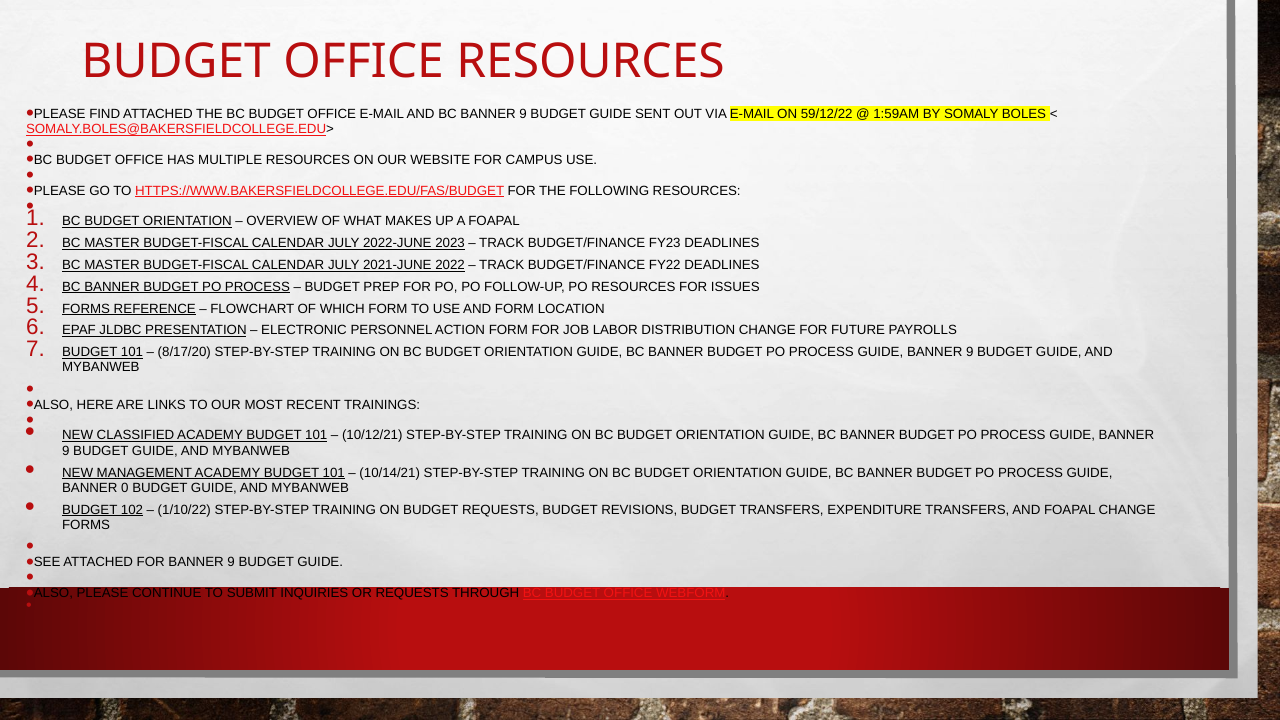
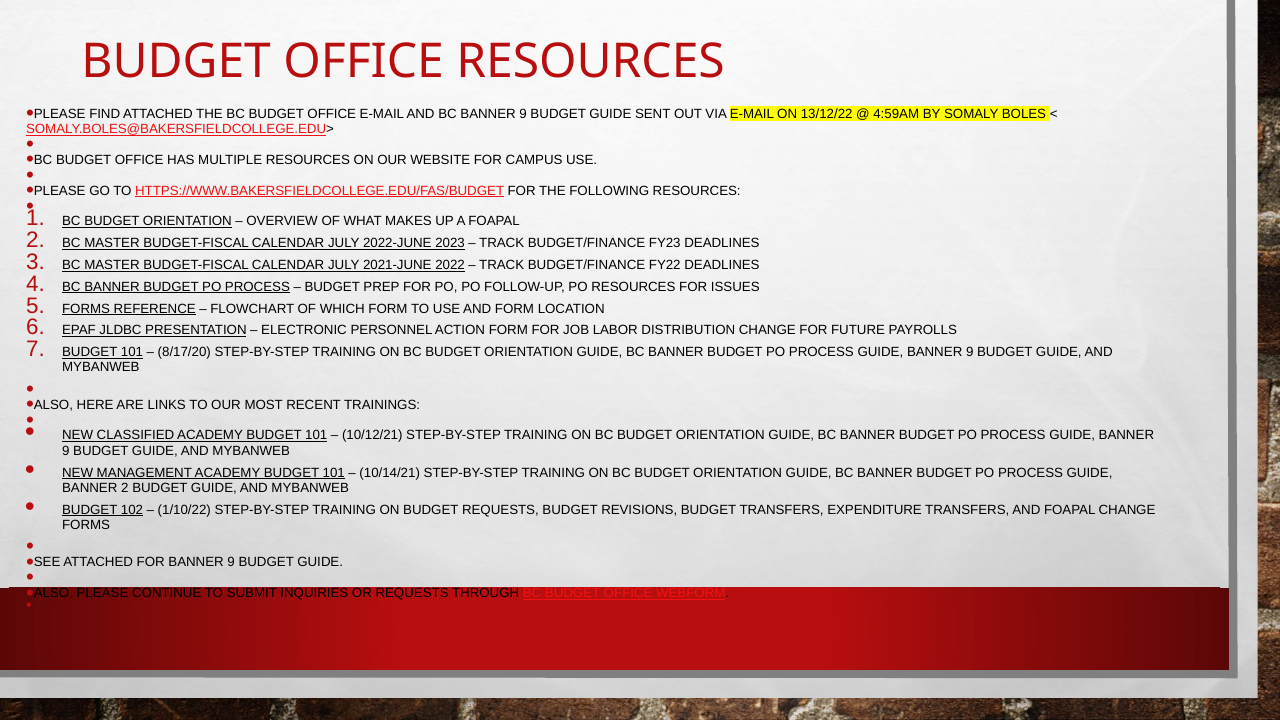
59/12/22: 59/12/22 -> 13/12/22
1:59AM: 1:59AM -> 4:59AM
BANNER 0: 0 -> 2
